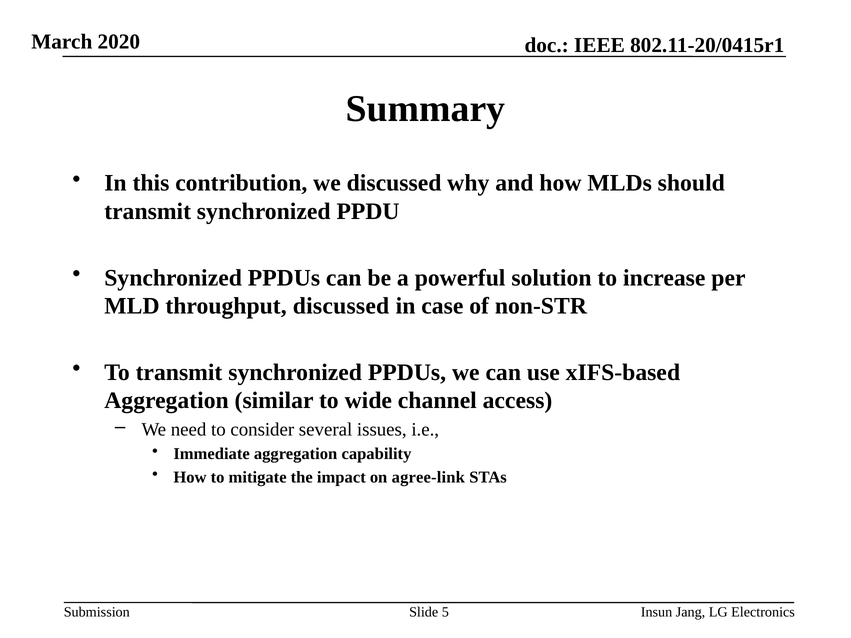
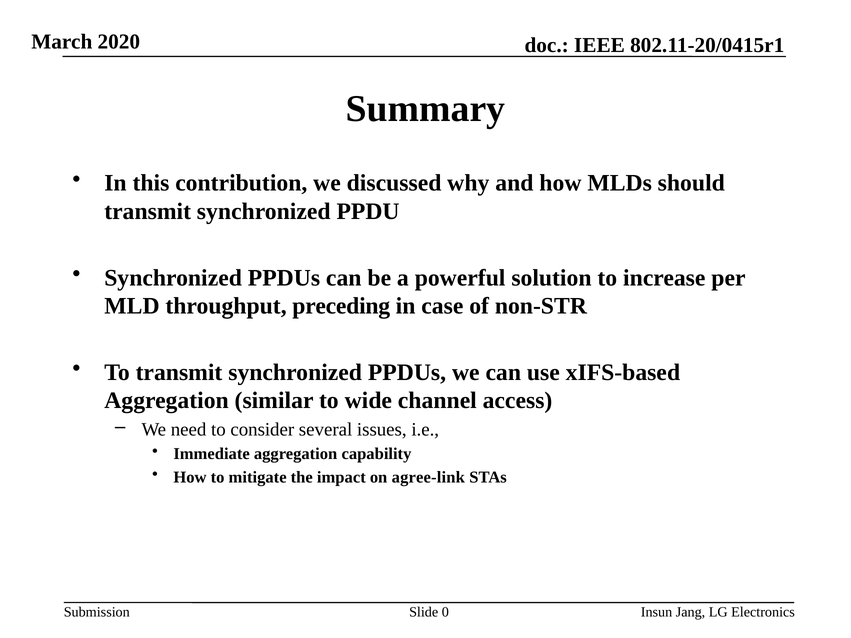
throughput discussed: discussed -> preceding
5: 5 -> 0
